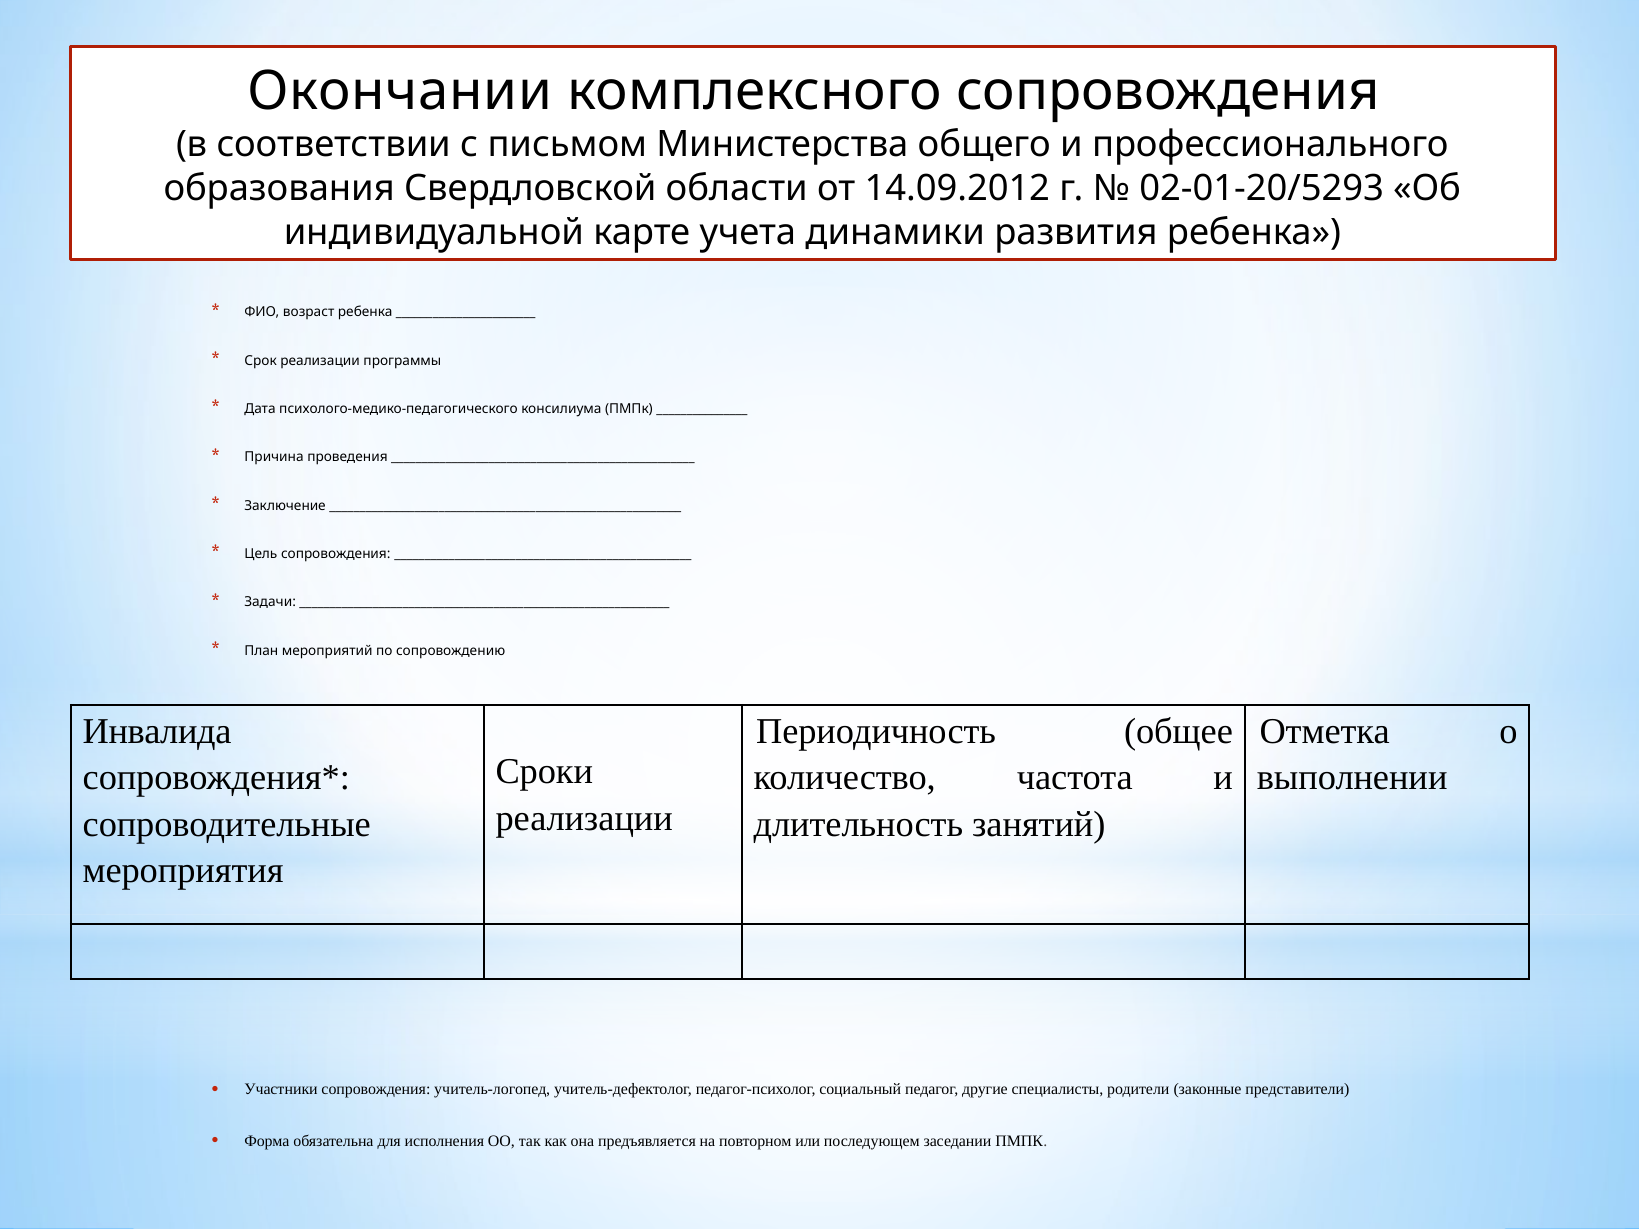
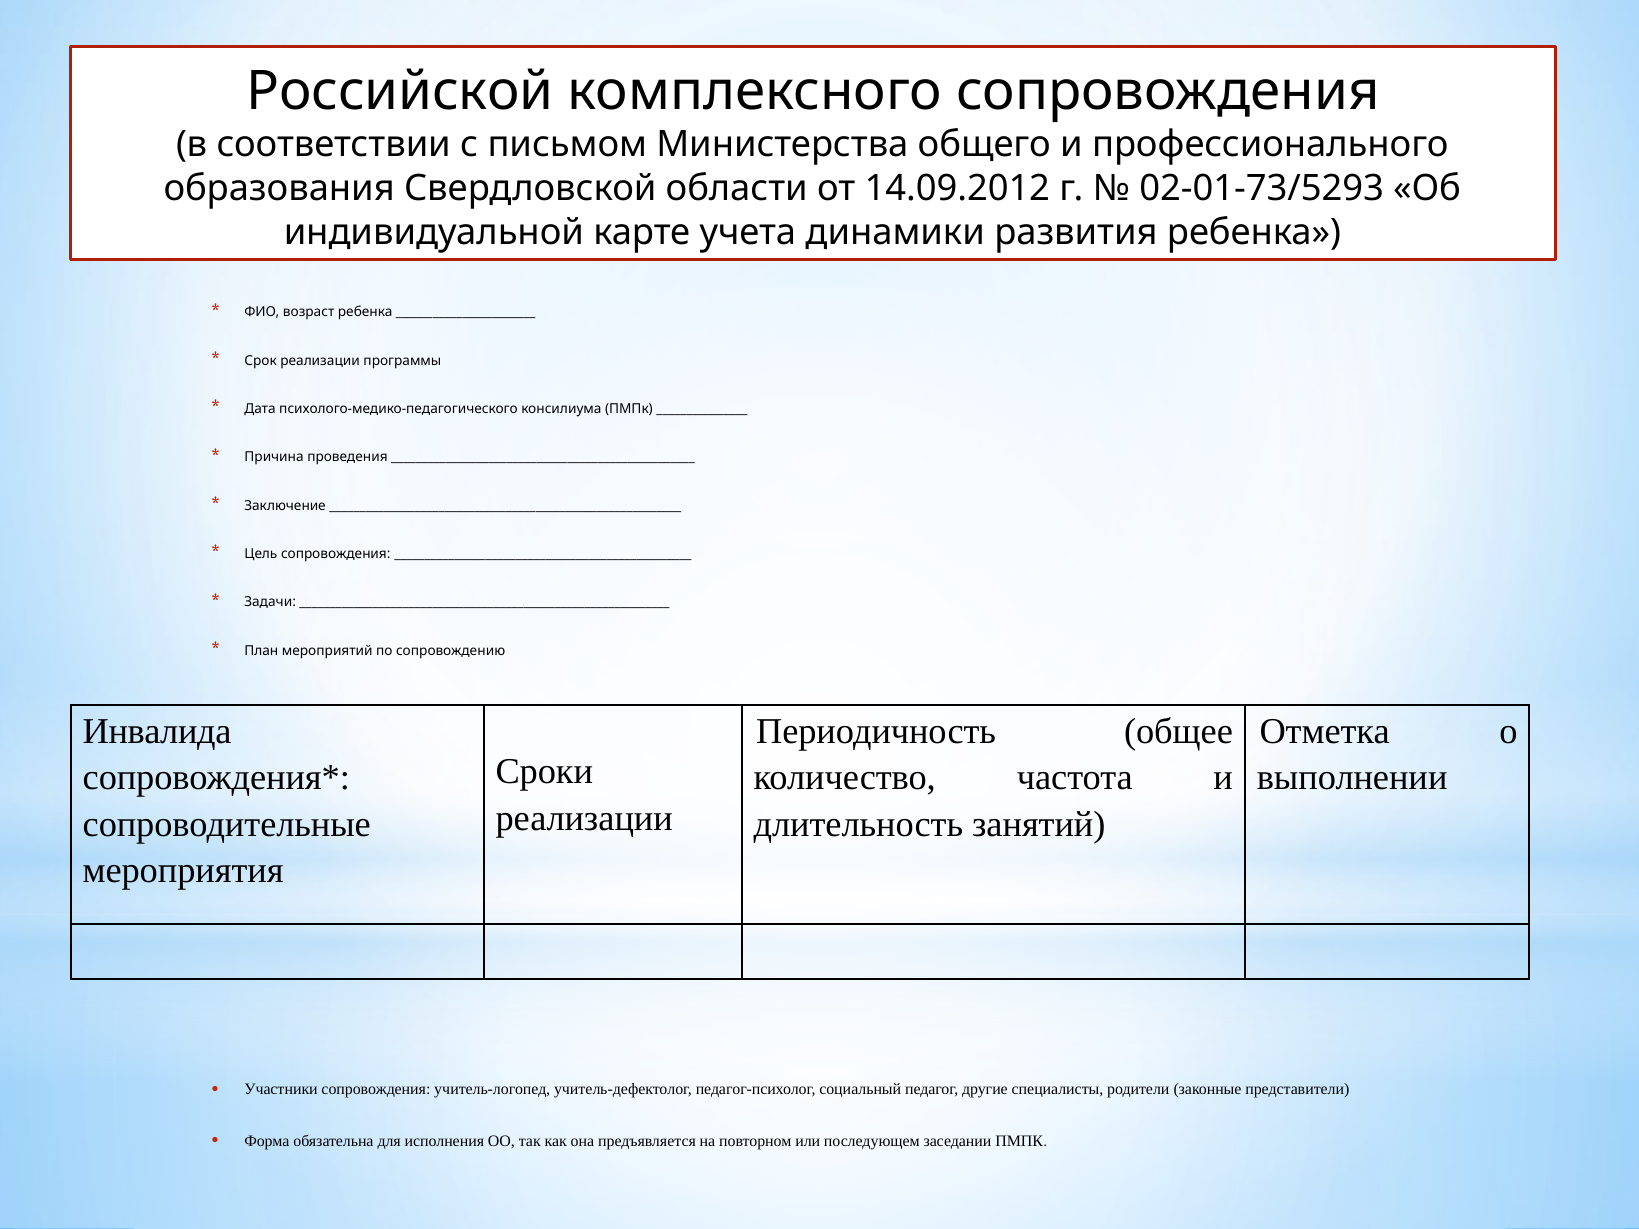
Окончании: Окончании -> Российской
02-01-20/5293: 02-01-20/5293 -> 02-01-73/5293
